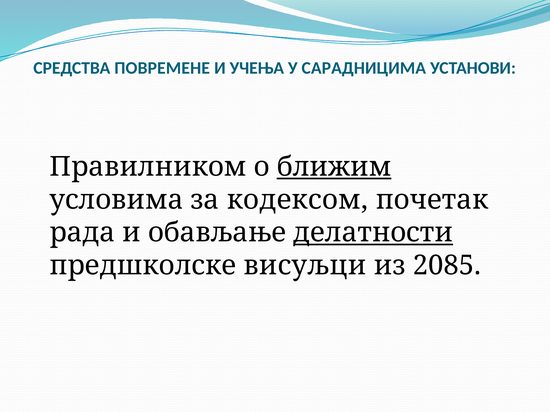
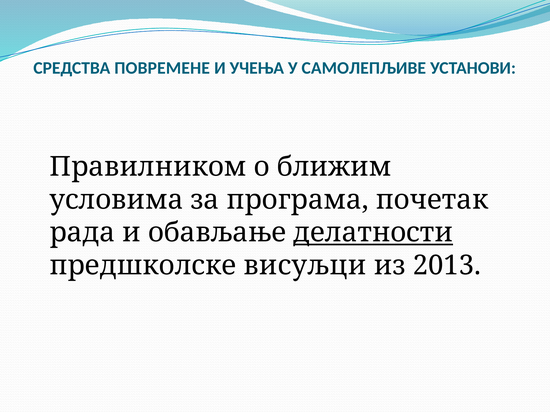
САРАДНИЦИМА: САРАДНИЦИМА -> САМОЛЕПЉИВЕ
ближим underline: present -> none
кодексом: кодексом -> програма
2085: 2085 -> 2013
